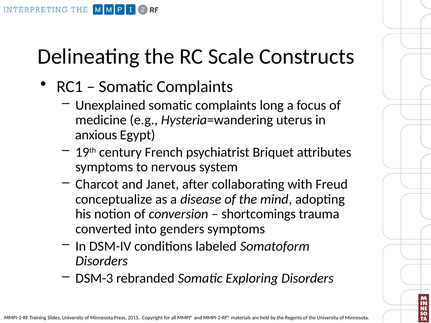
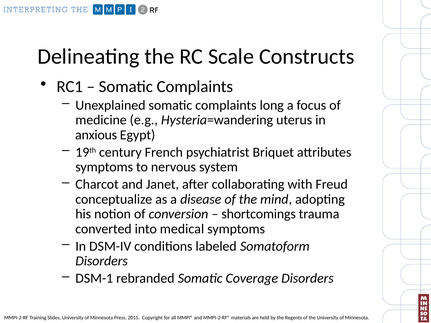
genders: genders -> medical
DSM-3: DSM-3 -> DSM-1
Exploring: Exploring -> Coverage
